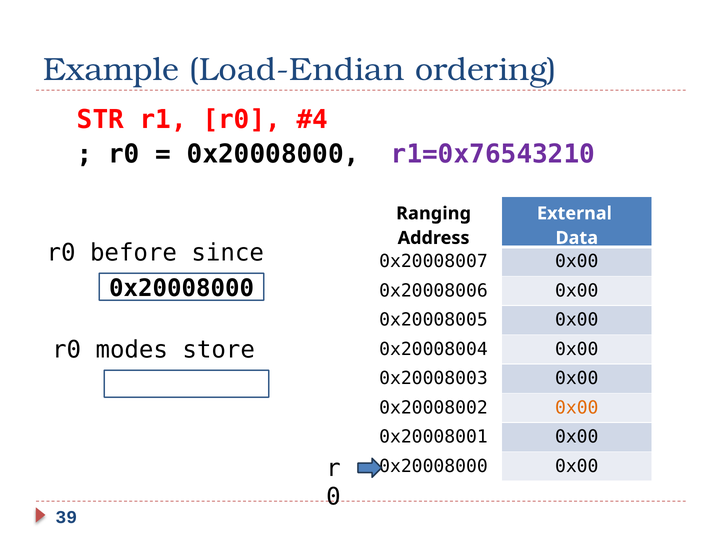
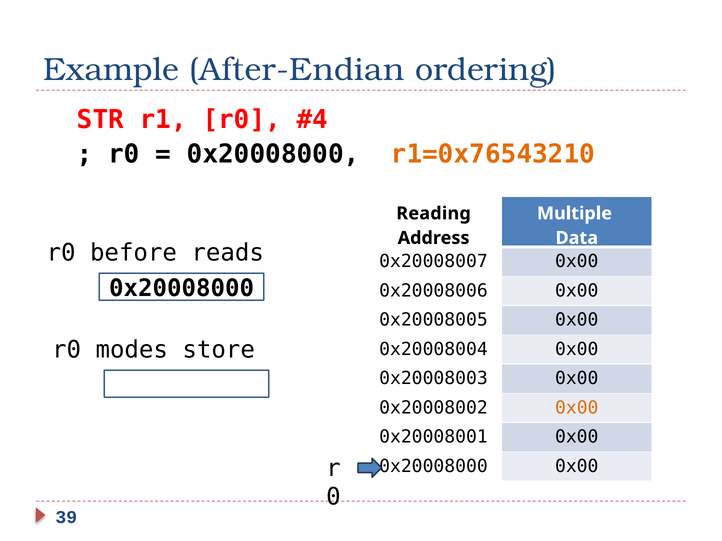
Load-Endian: Load-Endian -> After-Endian
r1=0x76543210 colour: purple -> orange
Ranging: Ranging -> Reading
External: External -> Multiple
since: since -> reads
